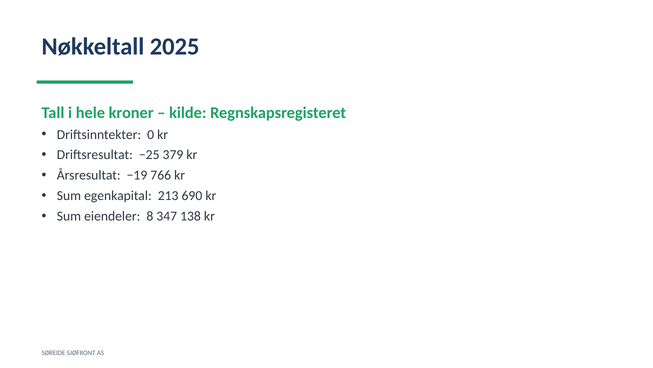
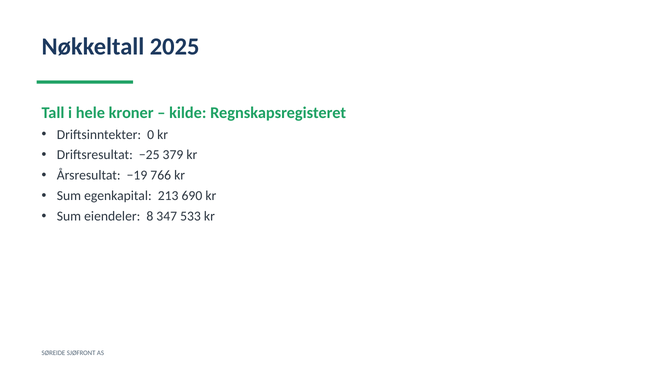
138: 138 -> 533
